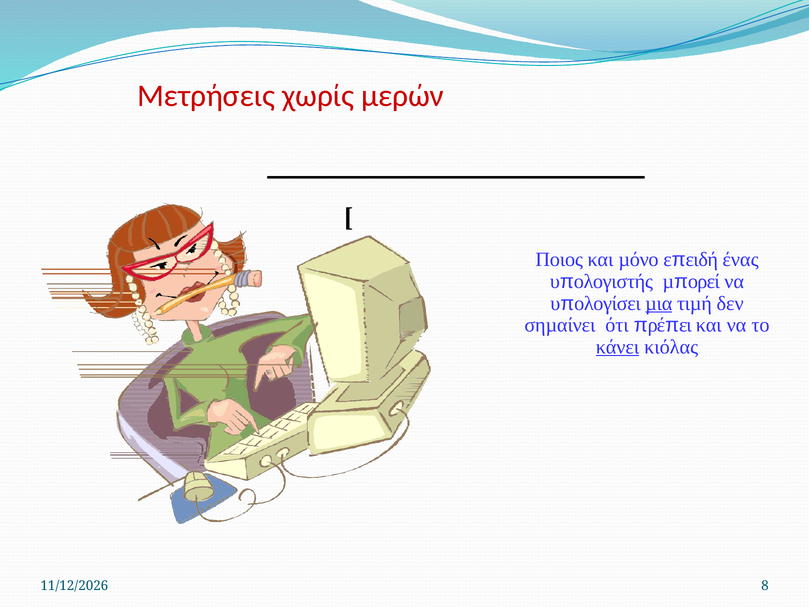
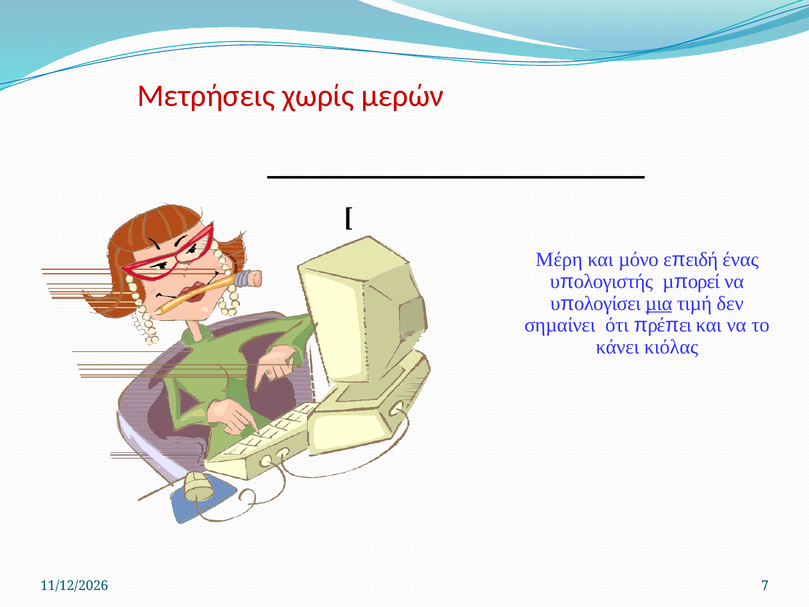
Ποιος: Ποιος -> Μέρη
κάνει underline: present -> none
8: 8 -> 7
